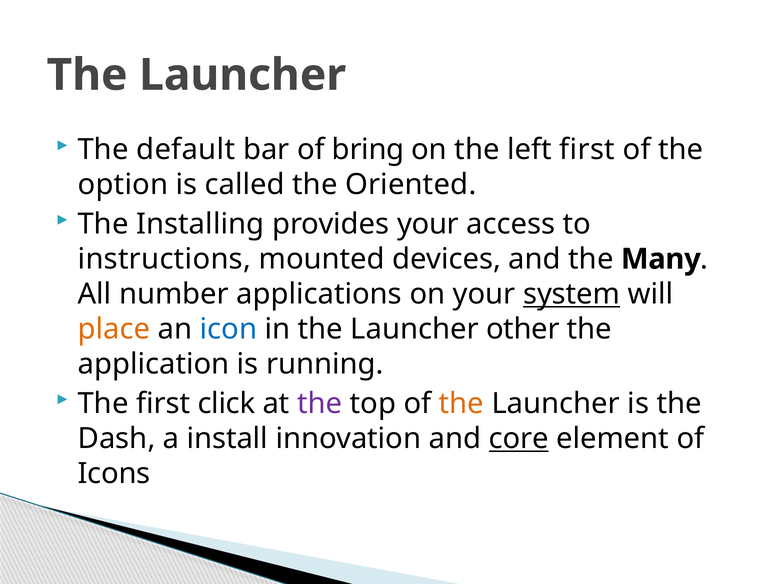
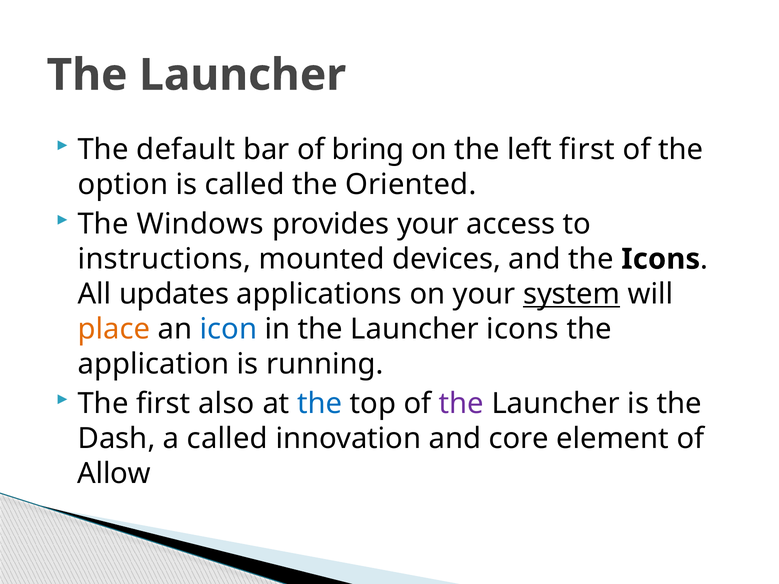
Installing: Installing -> Windows
the Many: Many -> Icons
number: number -> updates
Launcher other: other -> icons
click: click -> also
the at (320, 404) colour: purple -> blue
the at (461, 404) colour: orange -> purple
a install: install -> called
core underline: present -> none
Icons: Icons -> Allow
